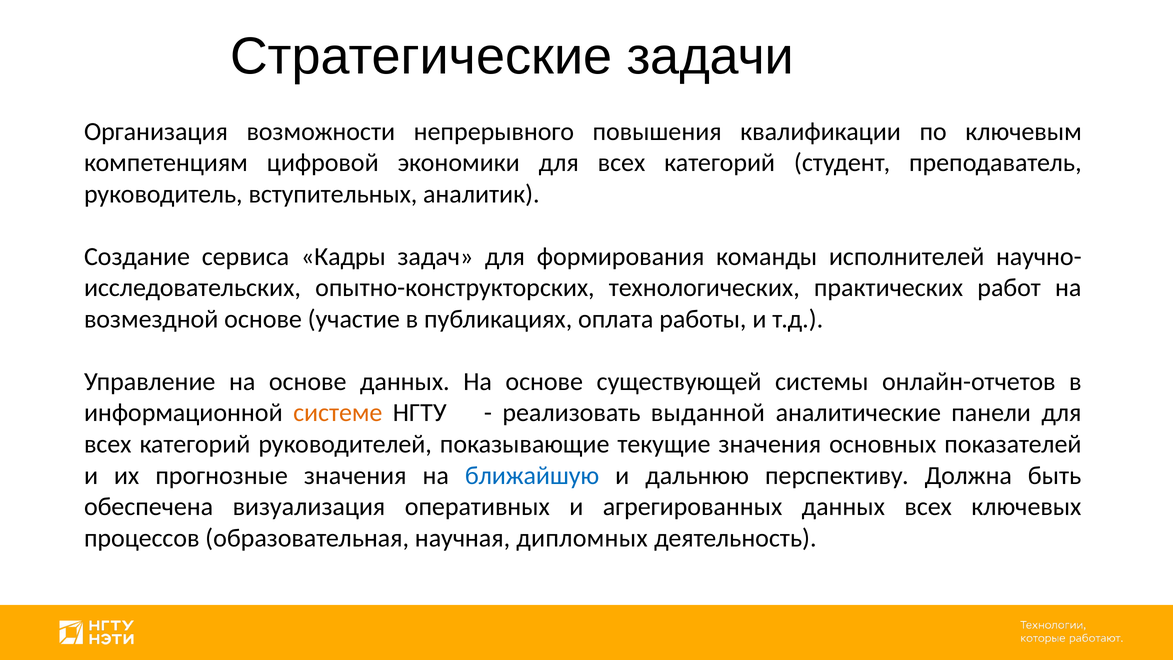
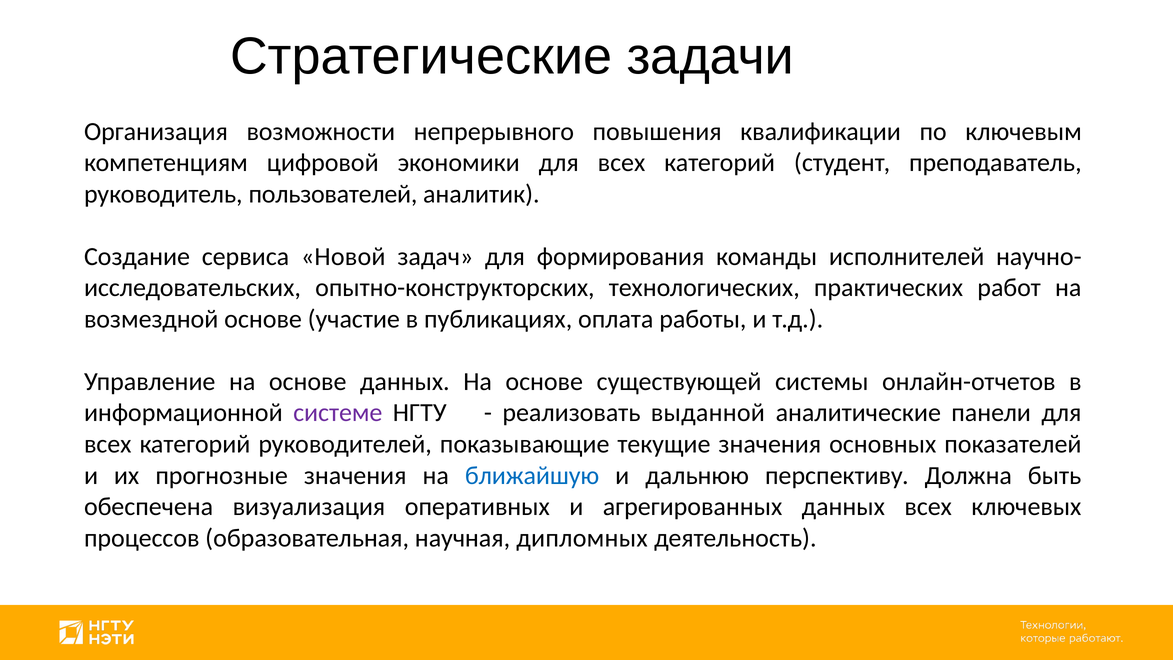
вступительных: вступительных -> пользователей
Кадры: Кадры -> Новой
системе colour: orange -> purple
